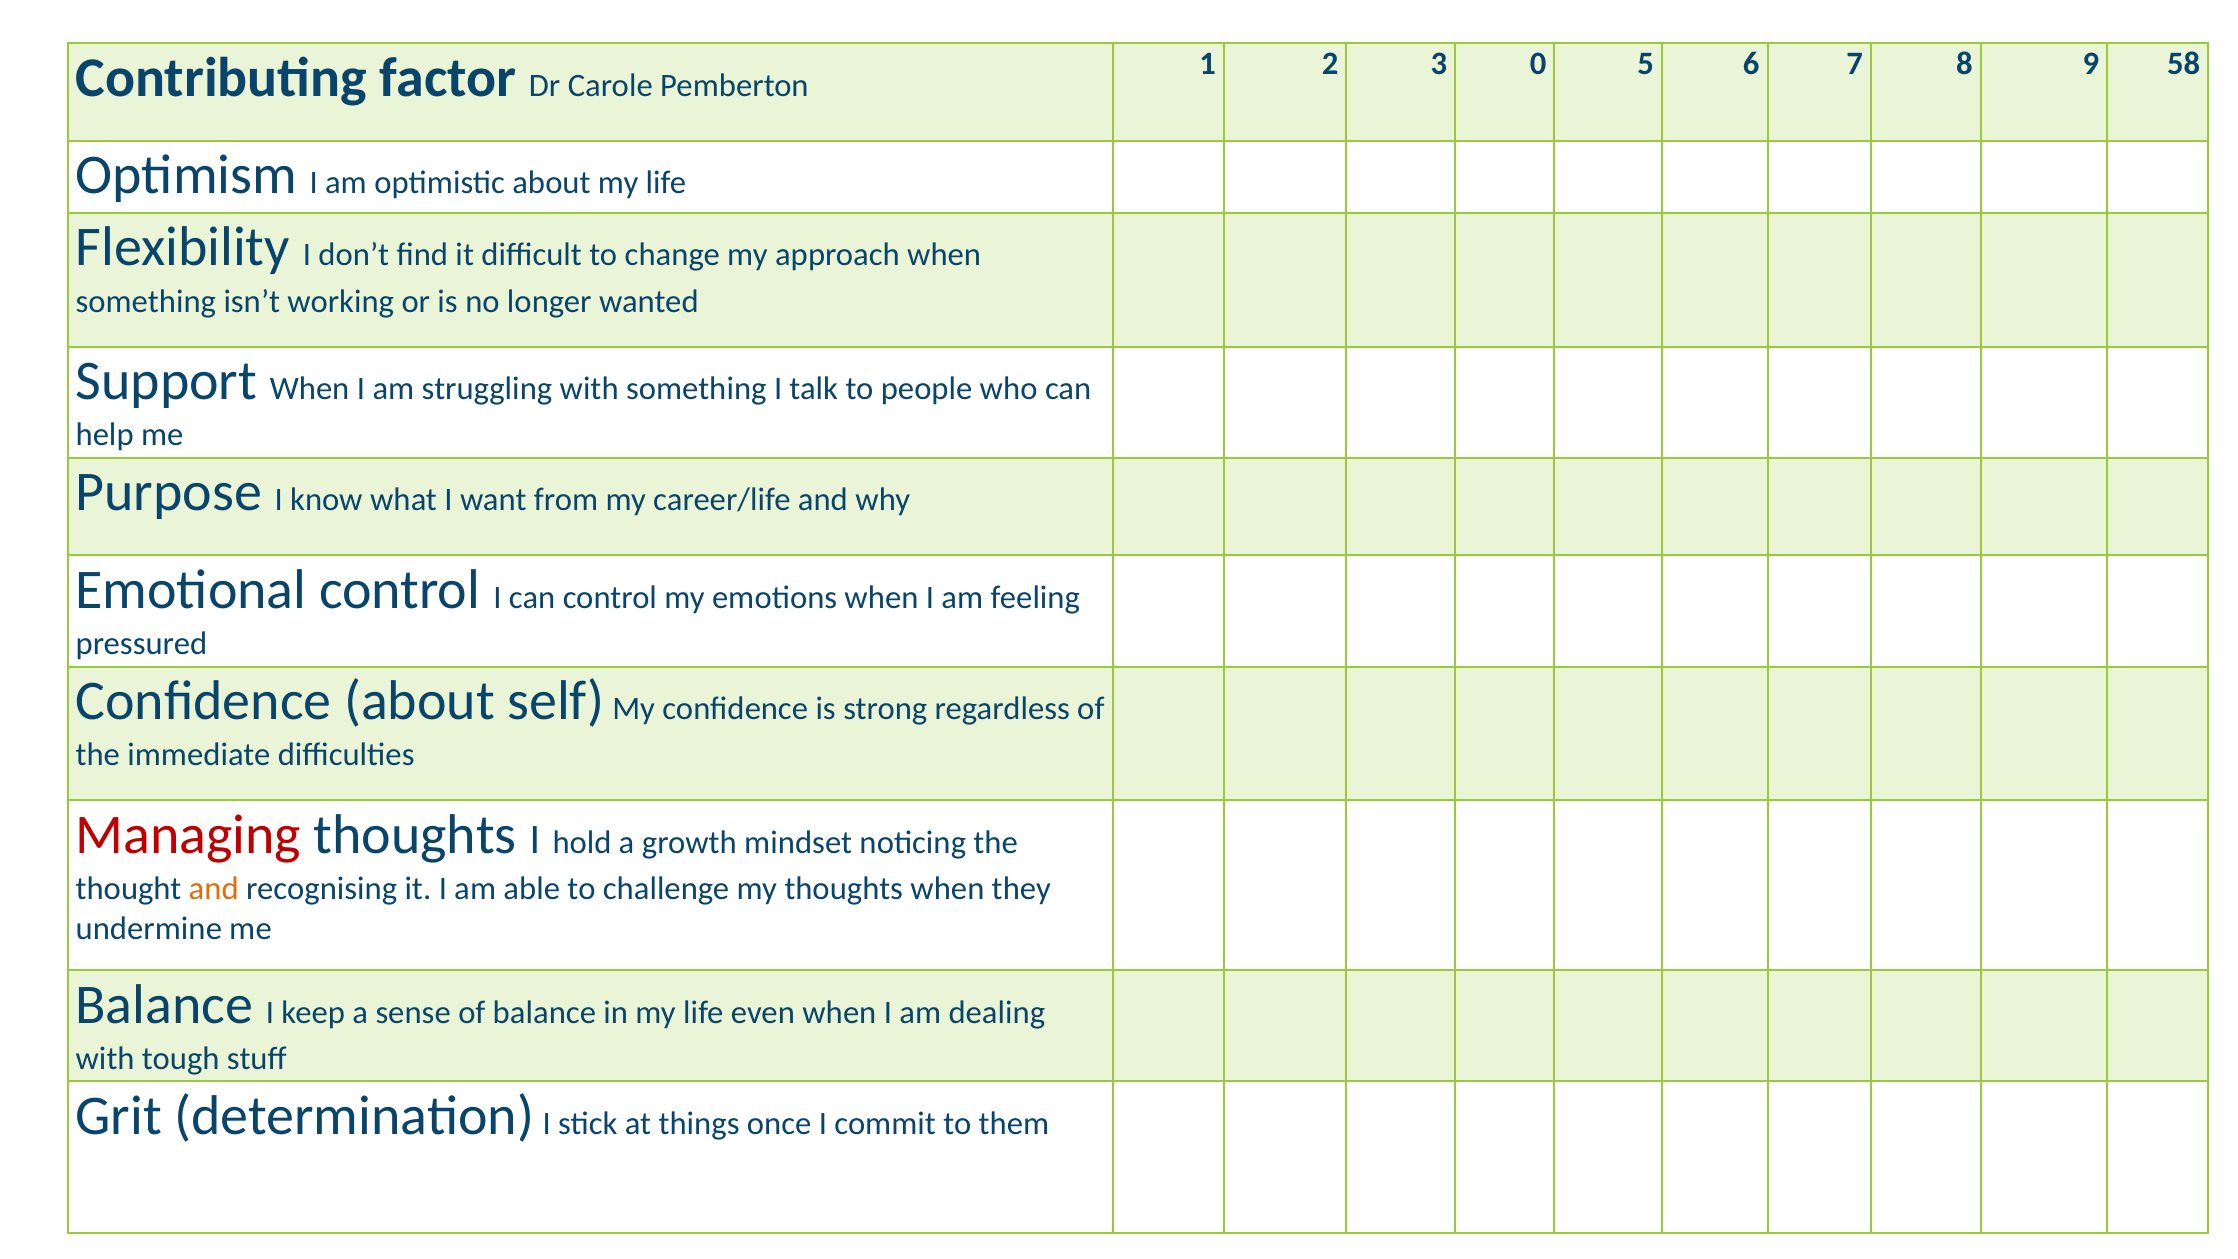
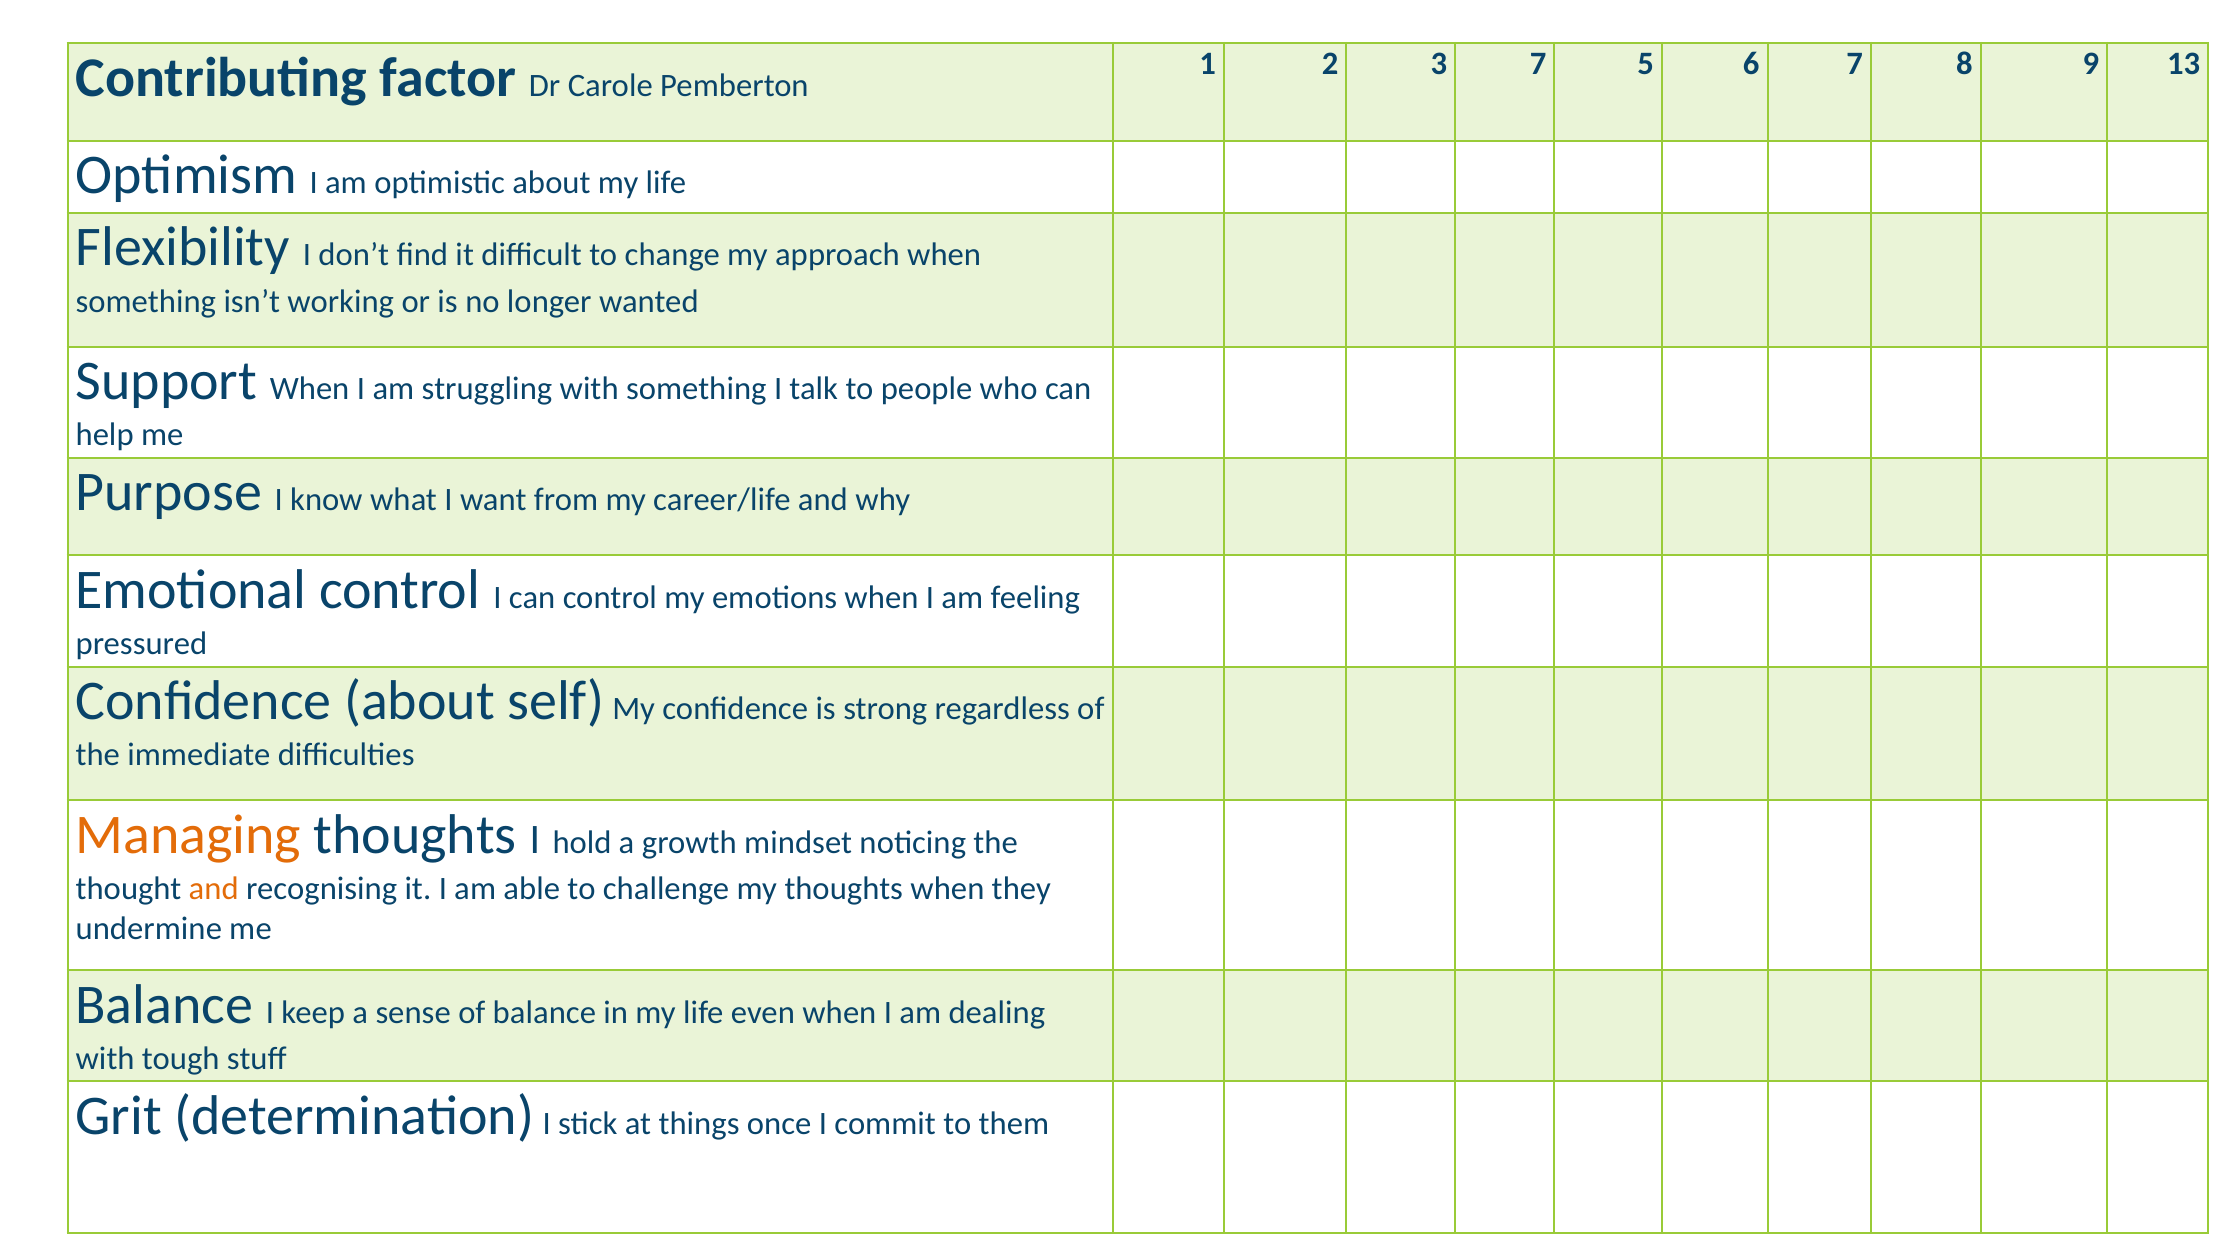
3 0: 0 -> 7
58: 58 -> 13
Managing colour: red -> orange
